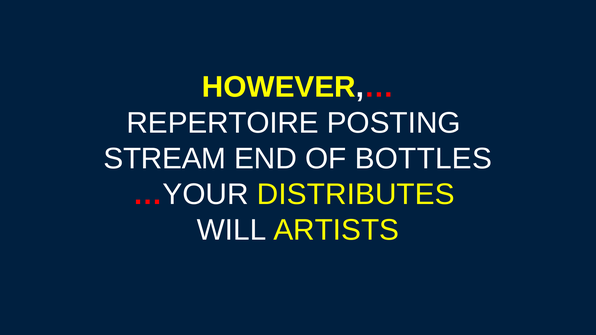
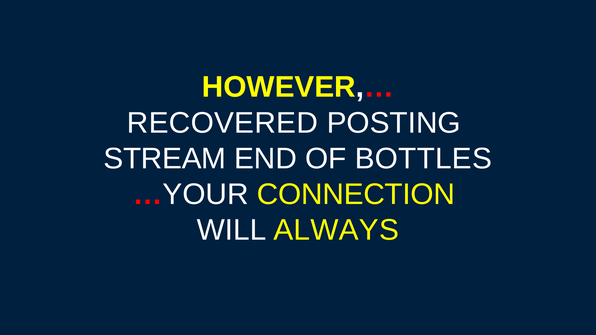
REPERTOIRE: REPERTOIRE -> RECOVERED
DISTRIBUTES: DISTRIBUTES -> CONNECTION
ARTISTS: ARTISTS -> ALWAYS
